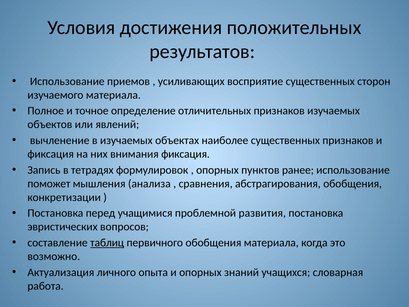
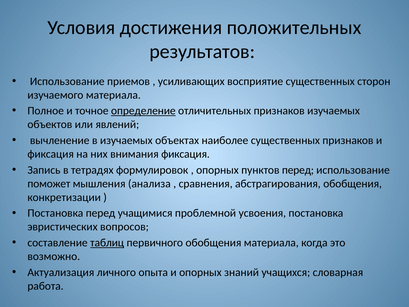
определение underline: none -> present
пунктов ранее: ранее -> перед
развития: развития -> усвоения
